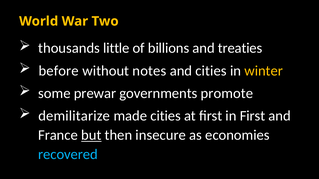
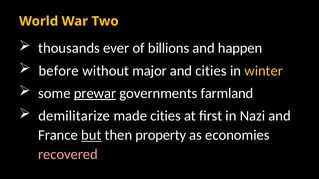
little: little -> ever
treaties: treaties -> happen
notes: notes -> major
prewar underline: none -> present
promote: promote -> farmland
in First: First -> Nazi
insecure: insecure -> property
recovered colour: light blue -> pink
